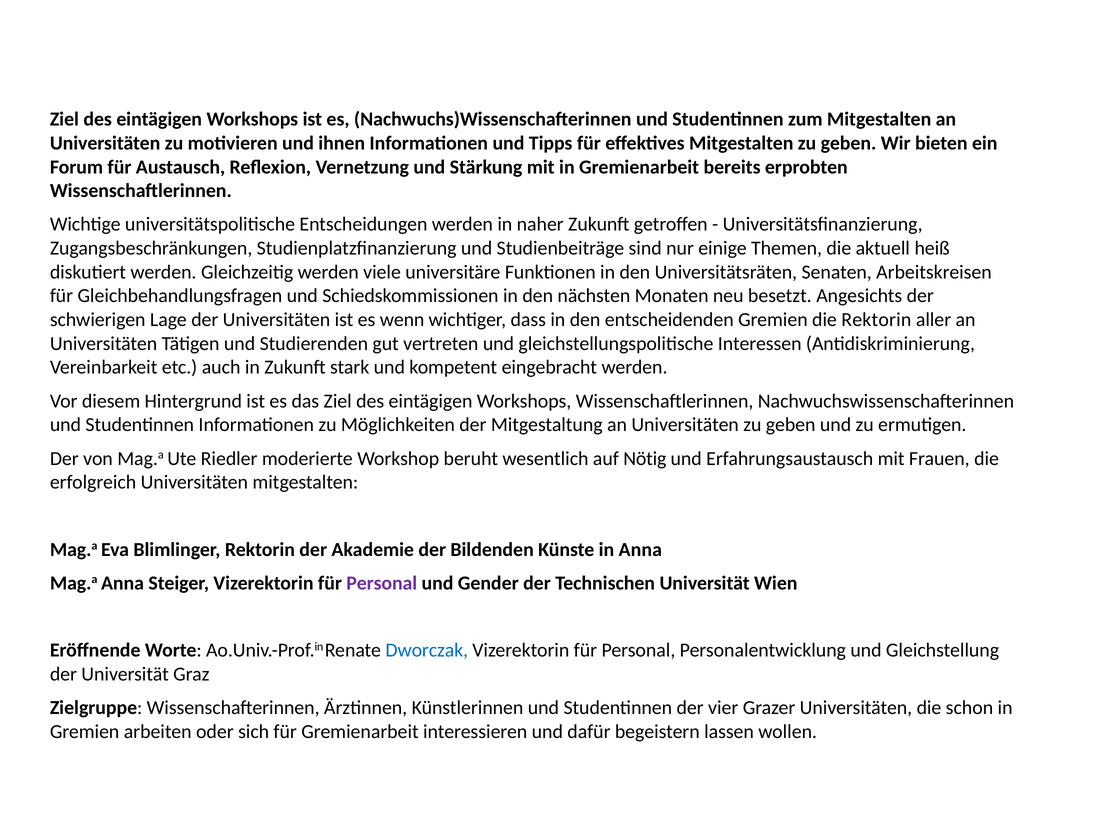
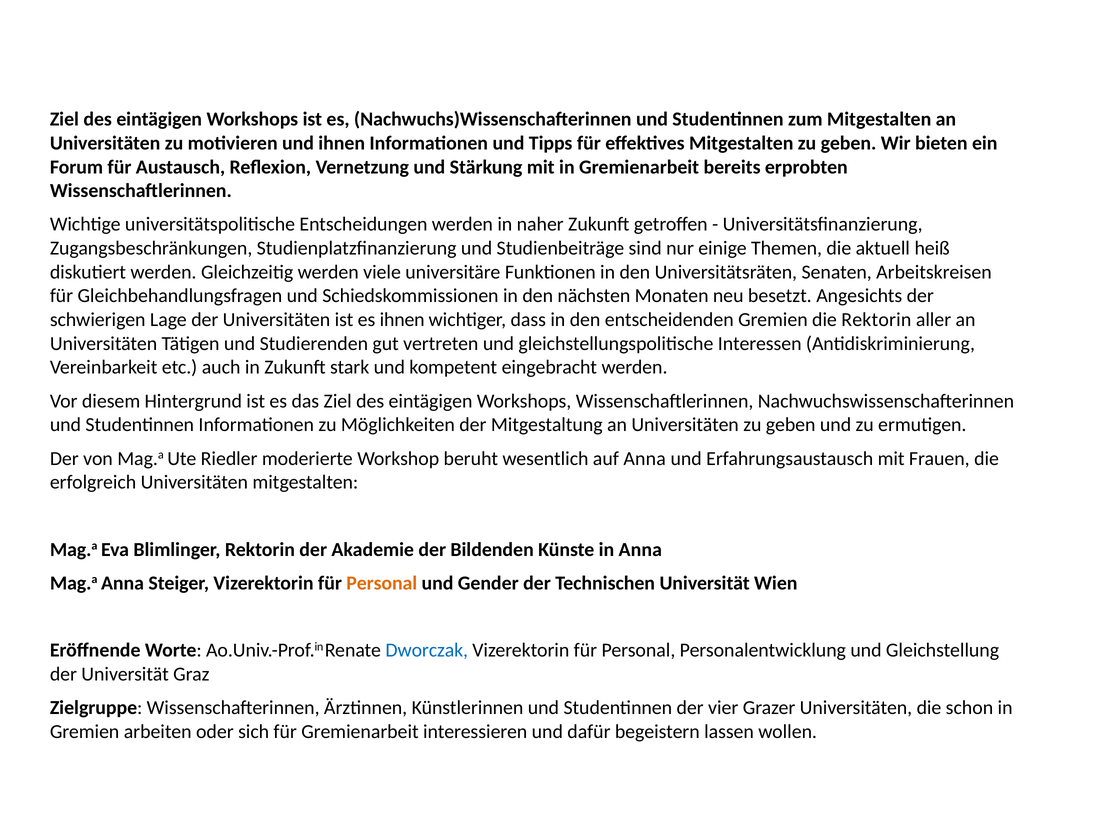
es wenn: wenn -> ihnen
auf Nötig: Nötig -> Anna
Personal at (382, 583) colour: purple -> orange
